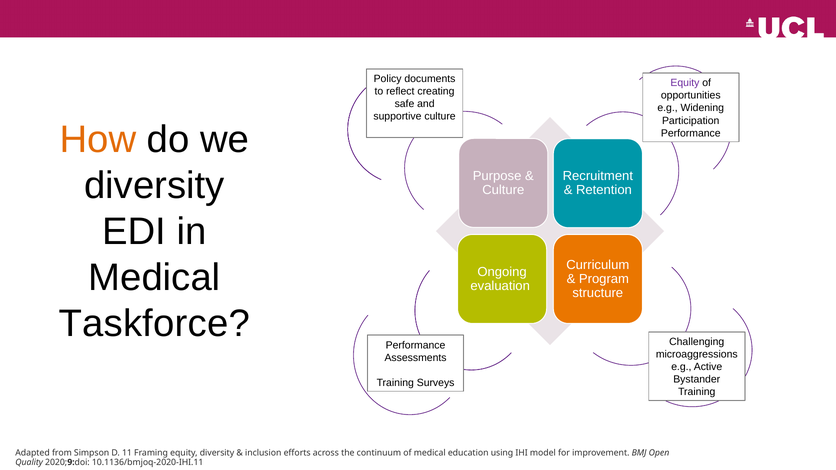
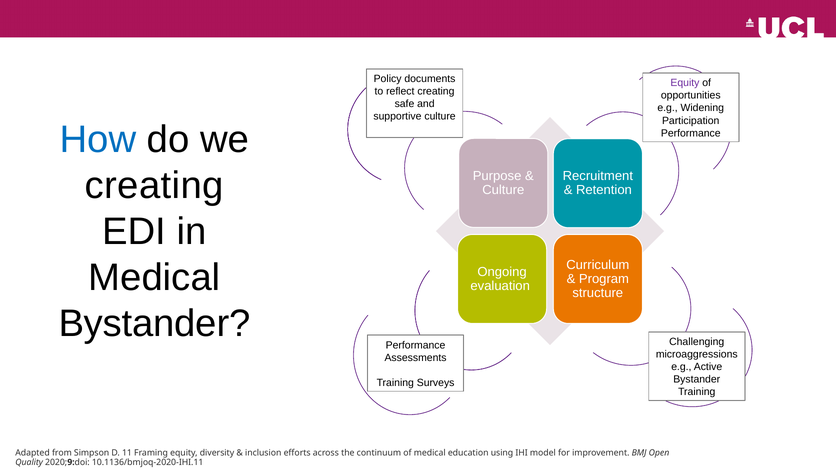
How colour: orange -> blue
diversity at (154, 186): diversity -> creating
Taskforce at (154, 324): Taskforce -> Bystander
